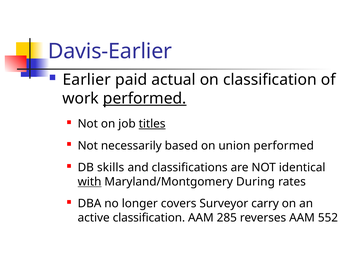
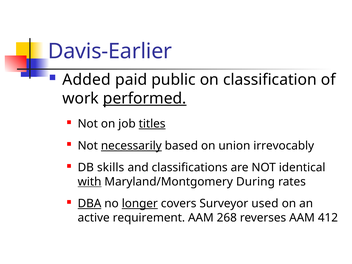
Earlier: Earlier -> Added
actual: actual -> public
necessarily underline: none -> present
union performed: performed -> irrevocably
DBA underline: none -> present
longer underline: none -> present
carry: carry -> used
active classification: classification -> requirement
285: 285 -> 268
552: 552 -> 412
